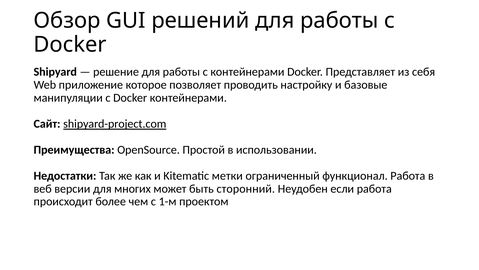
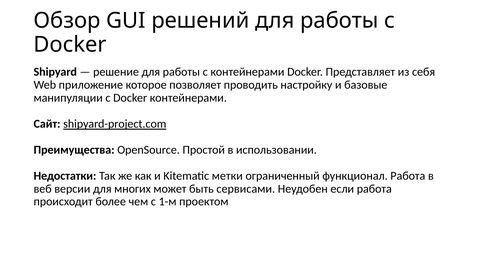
сторонний: сторонний -> сервисами
